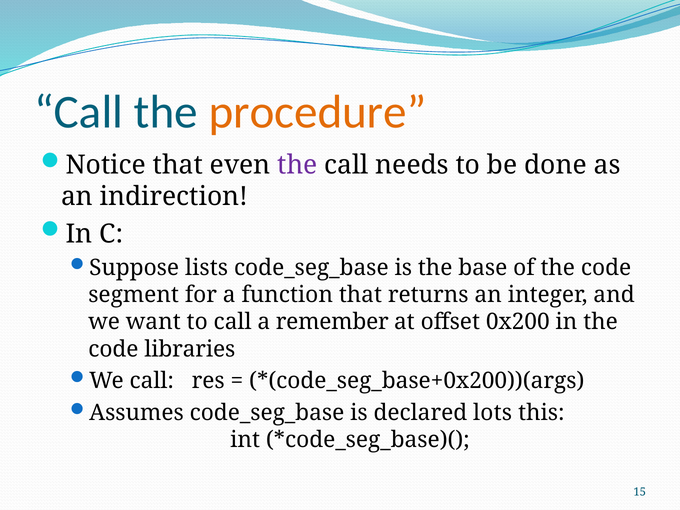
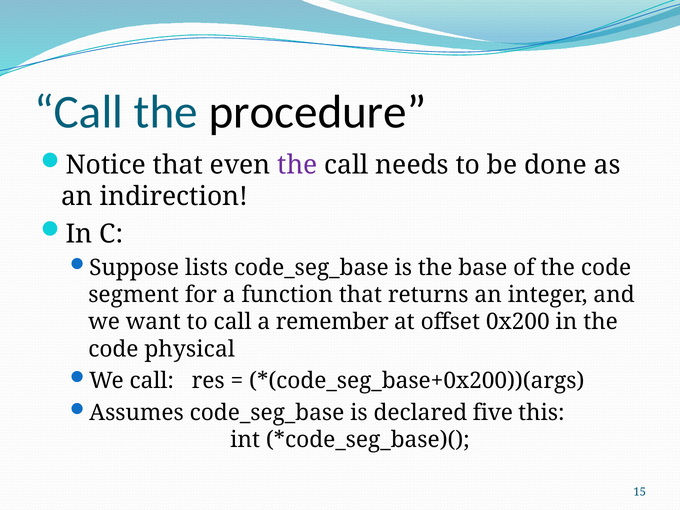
procedure colour: orange -> black
libraries: libraries -> physical
lots: lots -> five
